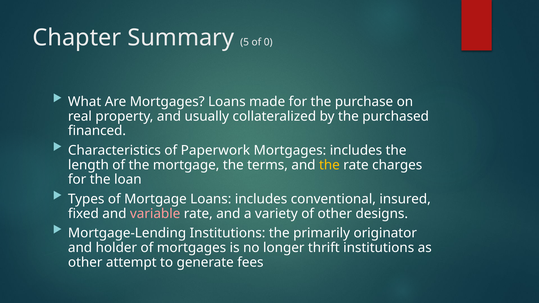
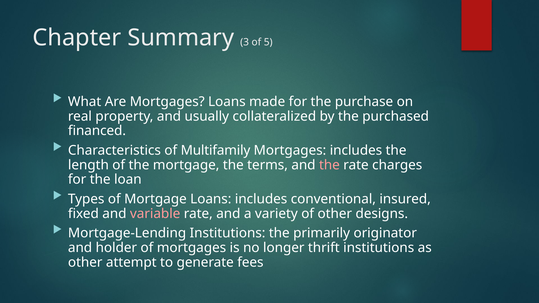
5: 5 -> 3
0: 0 -> 5
Paperwork: Paperwork -> Multifamily
the at (329, 165) colour: yellow -> pink
